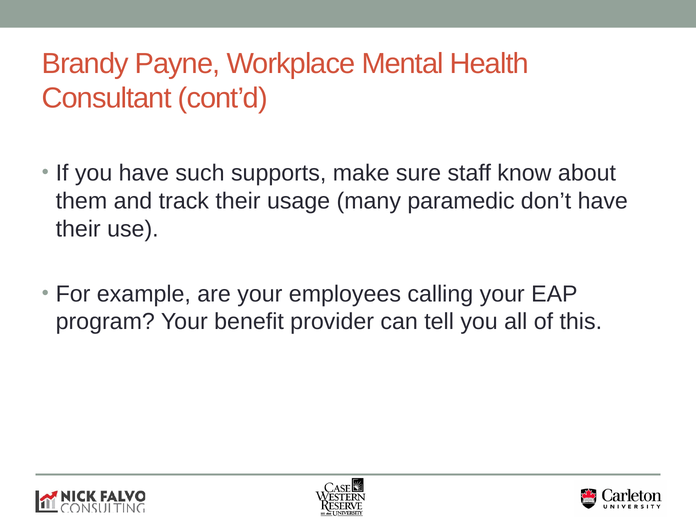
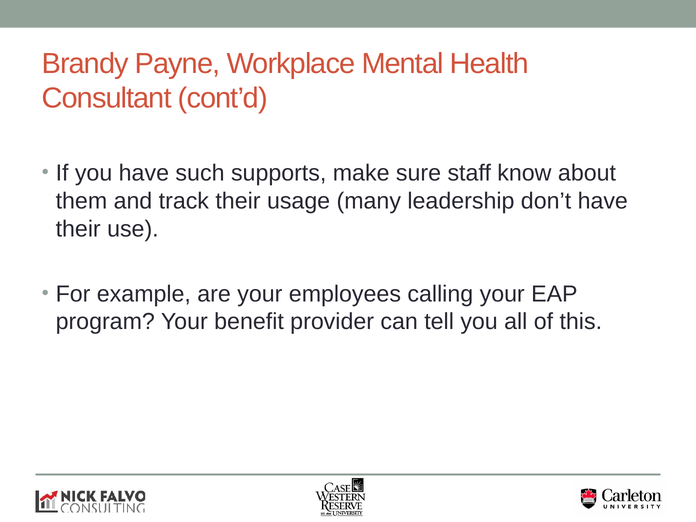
paramedic: paramedic -> leadership
